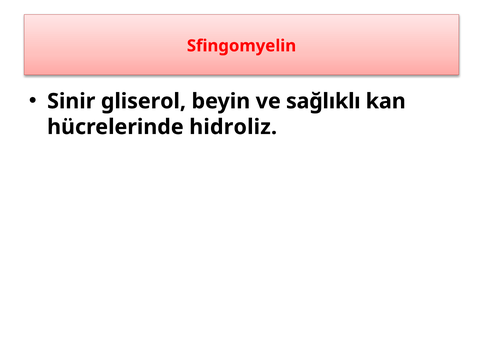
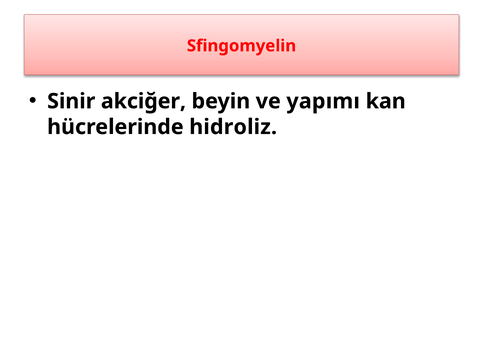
gliserol: gliserol -> akciğer
sağlıklı: sağlıklı -> yapımı
